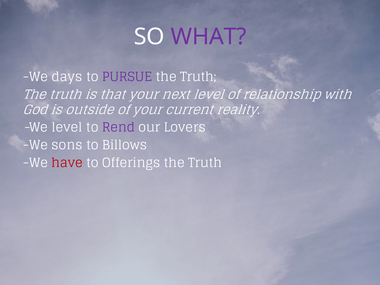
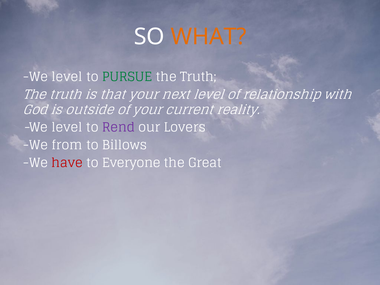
WHAT colour: purple -> orange
days at (67, 77): days -> level
PURSUE colour: purple -> green
sons: sons -> from
Offerings: Offerings -> Everyone
Truth at (205, 163): Truth -> Great
